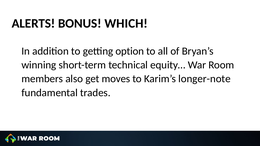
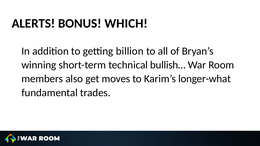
option: option -> billion
equity…: equity… -> bullish…
longer-note: longer-note -> longer-what
